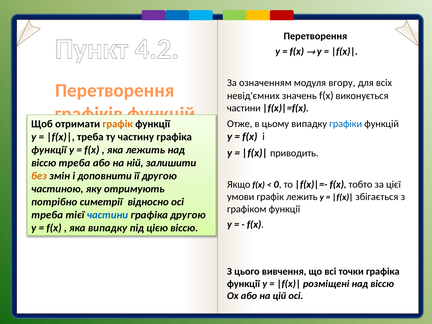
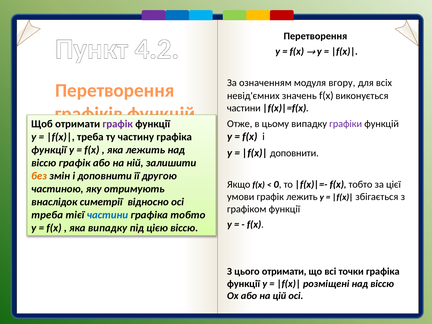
графік at (118, 124) colour: orange -> purple
графіки colour: blue -> purple
приводить at (294, 153): приводить -> доповнити
віссю треба: треба -> графік
потрібно: потрібно -> внаслідок
графіка другою: другою -> тобто
цього вивчення: вивчення -> отримати
